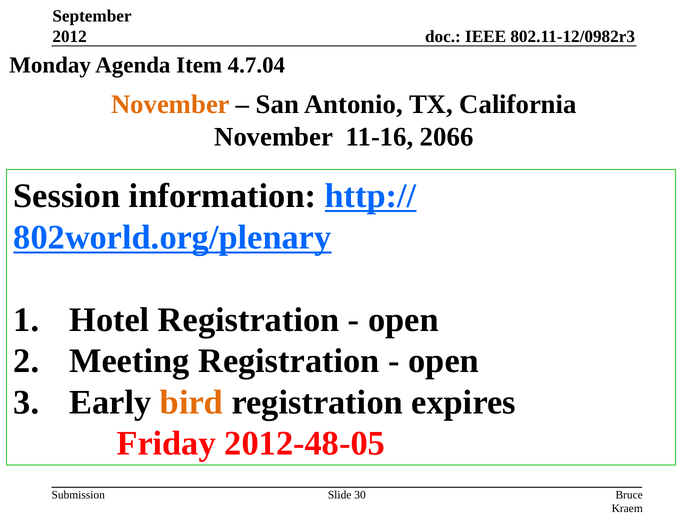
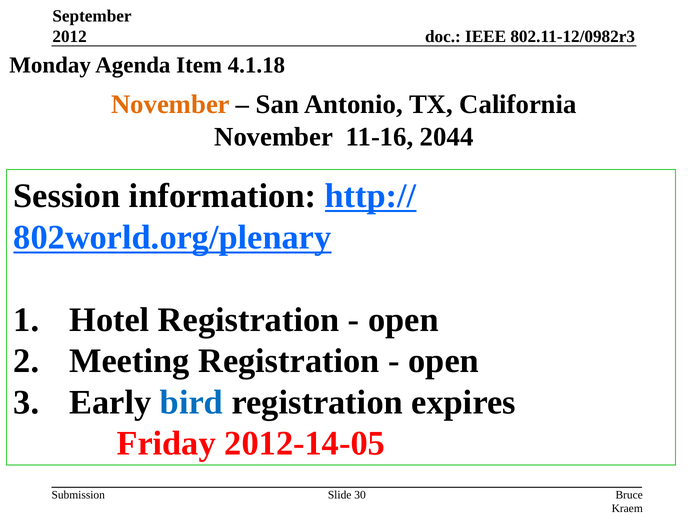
4.7.04: 4.7.04 -> 4.1.18
2066: 2066 -> 2044
bird colour: orange -> blue
2012-48-05: 2012-48-05 -> 2012-14-05
